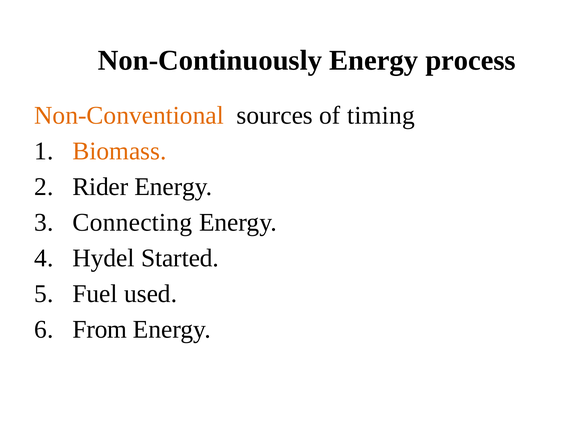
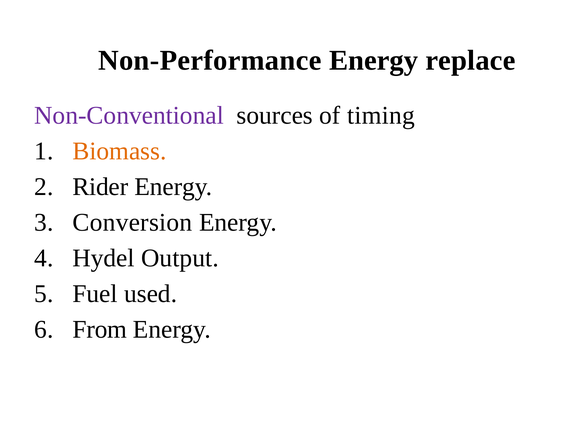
Non-Continuously: Non-Continuously -> Non-Performance
process: process -> replace
Non-Conventional colour: orange -> purple
Connecting: Connecting -> Conversion
Started: Started -> Output
